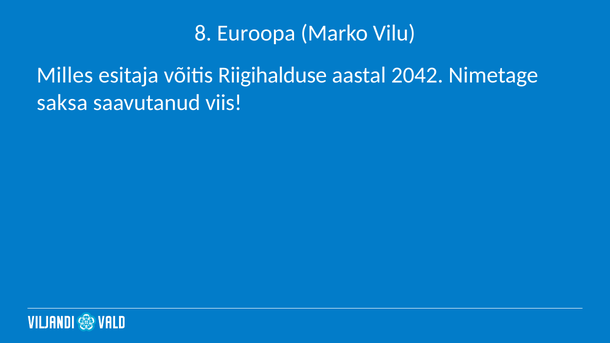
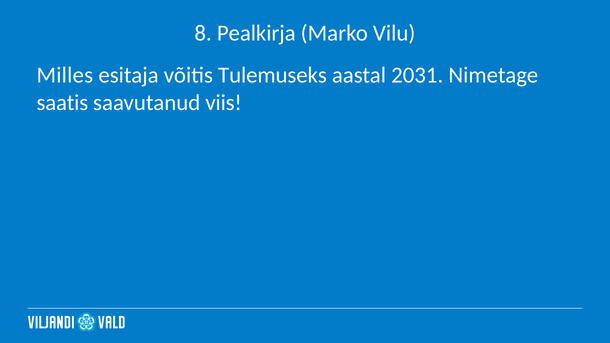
Euroopa: Euroopa -> Pealkirja
Riigihalduse: Riigihalduse -> Tulemuseks
2042: 2042 -> 2031
saksa: saksa -> saatis
